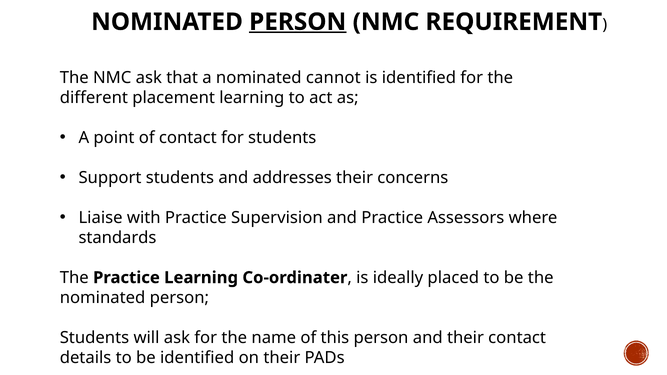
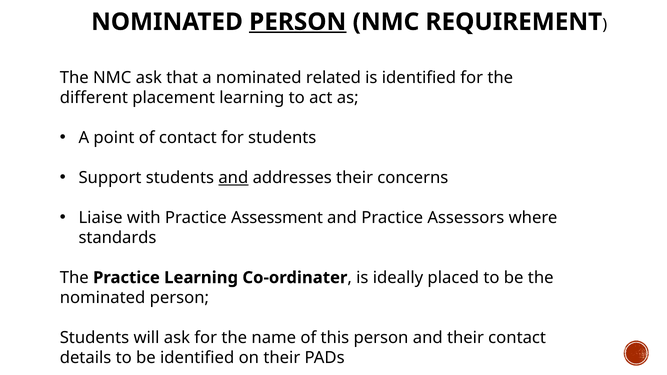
cannot: cannot -> related
and at (233, 178) underline: none -> present
Supervision: Supervision -> Assessment
